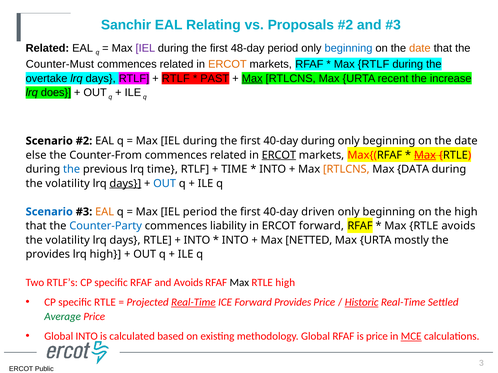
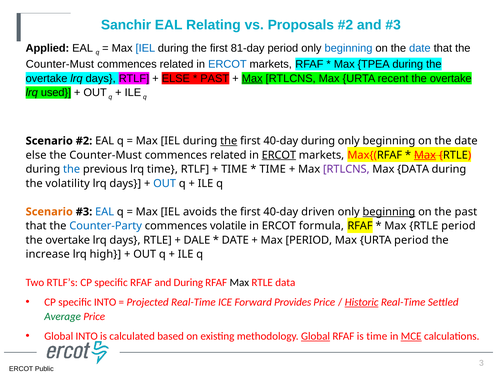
Related at (47, 48): Related -> Applied
IEL at (145, 48) colour: purple -> blue
48-day: 48-day -> 81-day
date at (420, 48) colour: orange -> blue
ERCOT at (227, 64) colour: orange -> blue
Max RTLF: RTLF -> TPEA
RTLF at (176, 78): RTLF -> ELSE
increase at (451, 78): increase -> overtake
does: does -> used
the at (229, 141) underline: none -> present
Counter-From at (106, 155): Counter-From -> Counter-Must
INTO at (273, 169): INTO -> TIME
RTLCNS at (346, 169) colour: orange -> purple
days at (125, 184) underline: present -> none
Scenario at (49, 212) colour: blue -> orange
EAL at (105, 212) colour: orange -> blue
IEL period: period -> avoids
beginning at (389, 212) underline: none -> present
the high: high -> past
liability: liability -> volatile
ERCOT forward: forward -> formula
RTLE avoids: avoids -> period
volatility at (68, 240): volatility -> overtake
INTO at (197, 240): INTO -> DALE
INTO at (235, 240): INTO -> DATE
Max NETTED: NETTED -> PERIOD
URTA mostly: mostly -> period
provides at (48, 255): provides -> increase
and Avoids: Avoids -> During
RTLE high: high -> data
specific RTLE: RTLE -> INTO
Real-Time at (193, 303) underline: present -> none
Global at (316, 337) underline: none -> present
is price: price -> time
